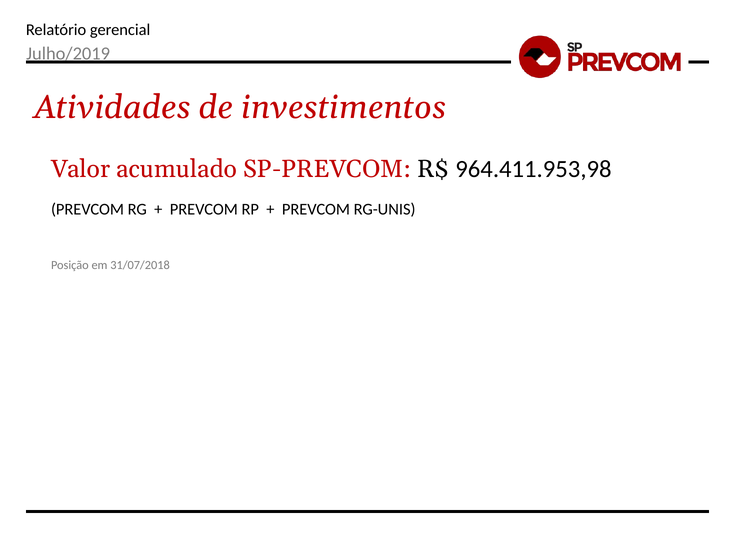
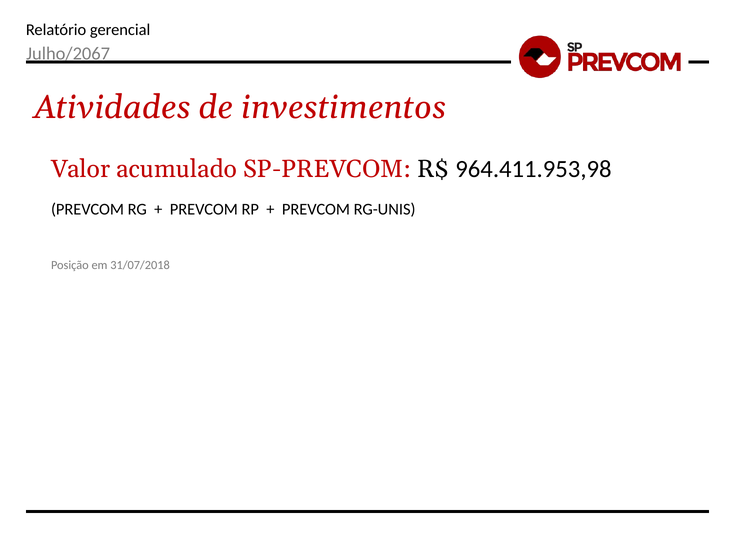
Julho/2019: Julho/2019 -> Julho/2067
